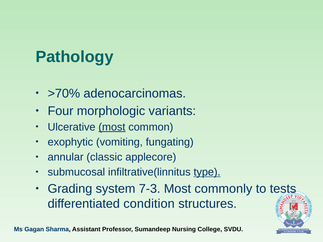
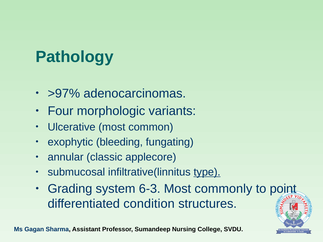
>70%: >70% -> >97%
most at (112, 127) underline: present -> none
vomiting: vomiting -> bleeding
7-3: 7-3 -> 6-3
tests: tests -> point
